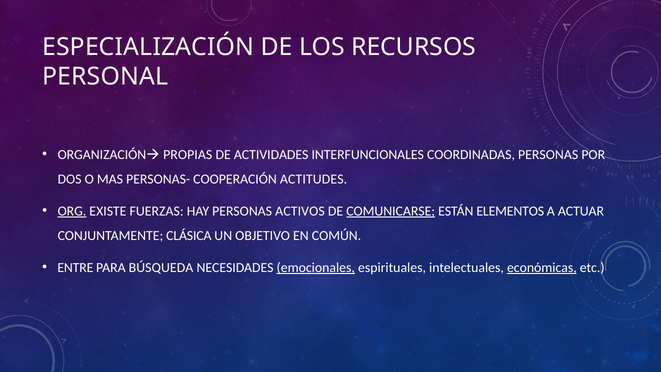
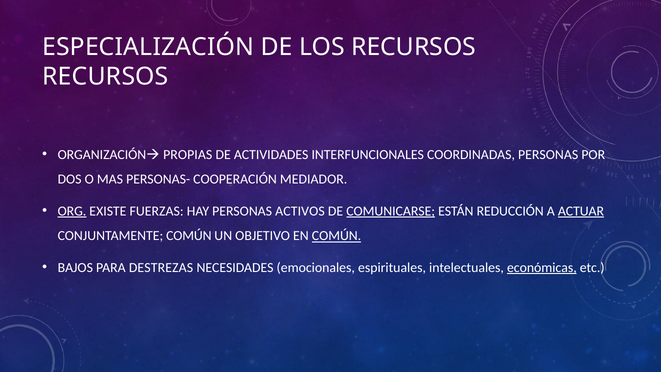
PERSONAL at (105, 77): PERSONAL -> RECURSOS
ACTITUDES: ACTITUDES -> MEDIADOR
ELEMENTOS: ELEMENTOS -> REDUCCIÓN
ACTUAR underline: none -> present
CONJUNTAMENTE CLÁSICA: CLÁSICA -> COMÚN
COMÚN at (337, 236) underline: none -> present
ENTRE: ENTRE -> BAJOS
BÚSQUEDA: BÚSQUEDA -> DESTREZAS
emocionales underline: present -> none
